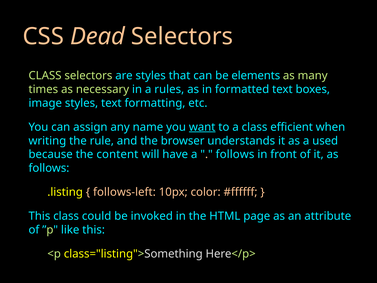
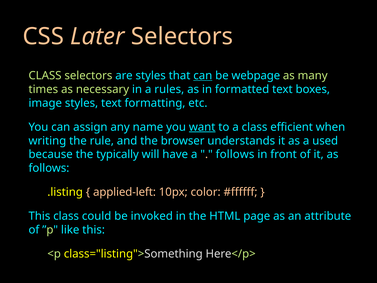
Dead: Dead -> Later
can at (203, 76) underline: none -> present
elements: elements -> webpage
content: content -> typically
follows-left: follows-left -> applied-left
